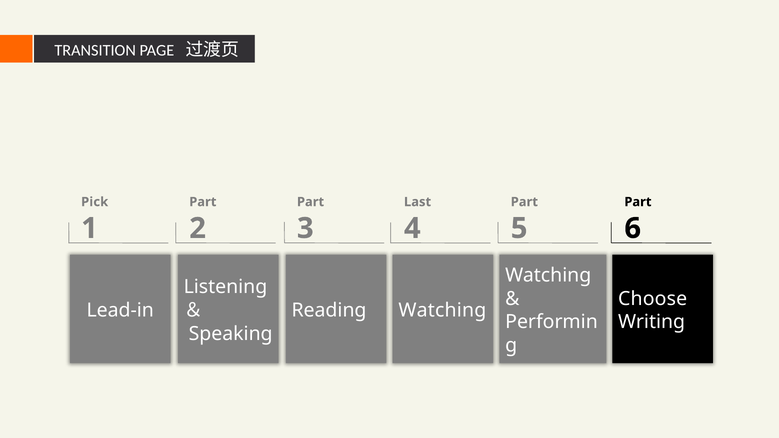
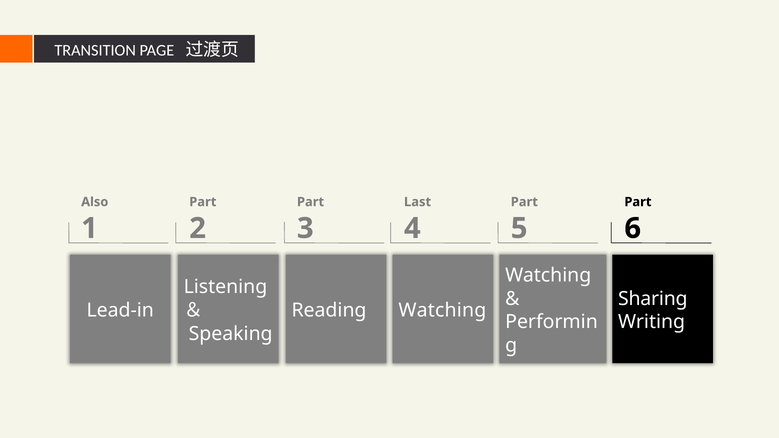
Pick: Pick -> Also
Choose: Choose -> Sharing
